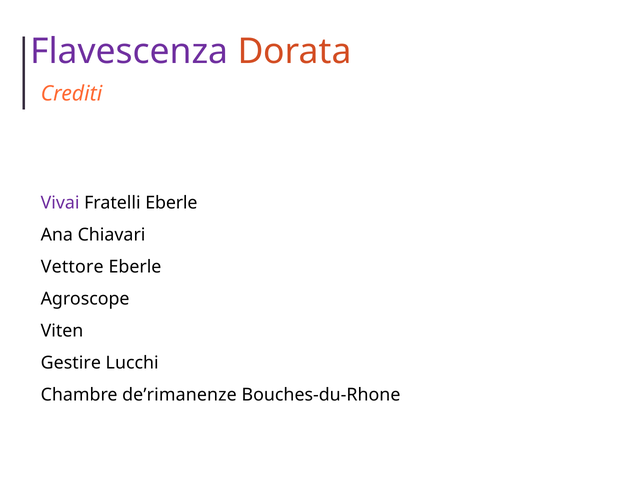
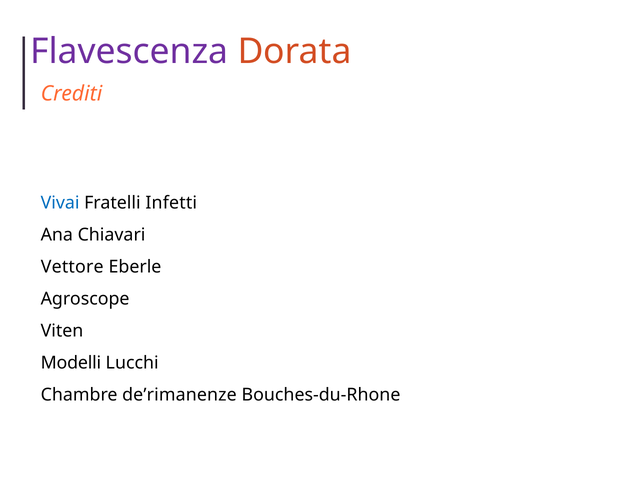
Vivai colour: purple -> blue
Fratelli Eberle: Eberle -> Infetti
Gestire: Gestire -> Modelli
